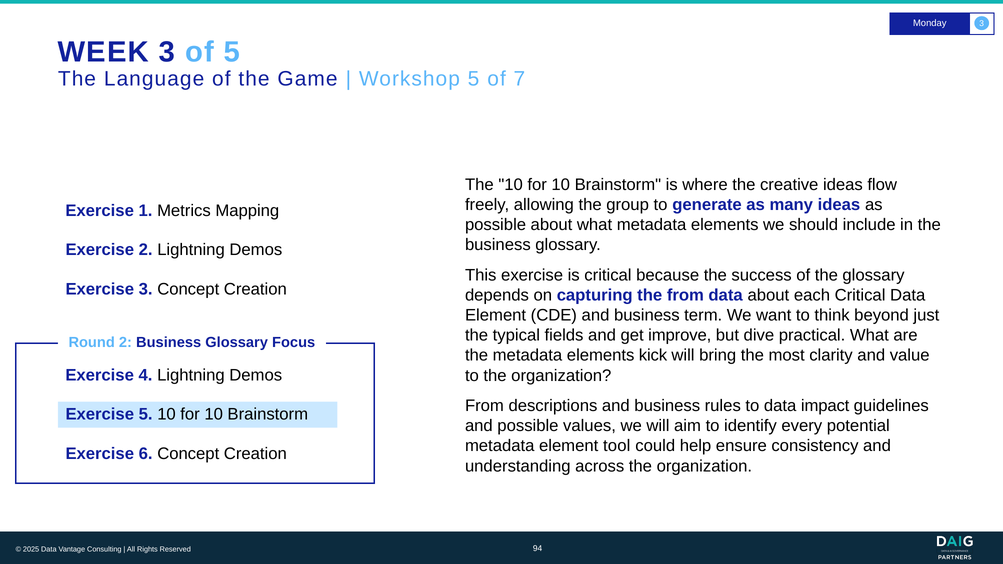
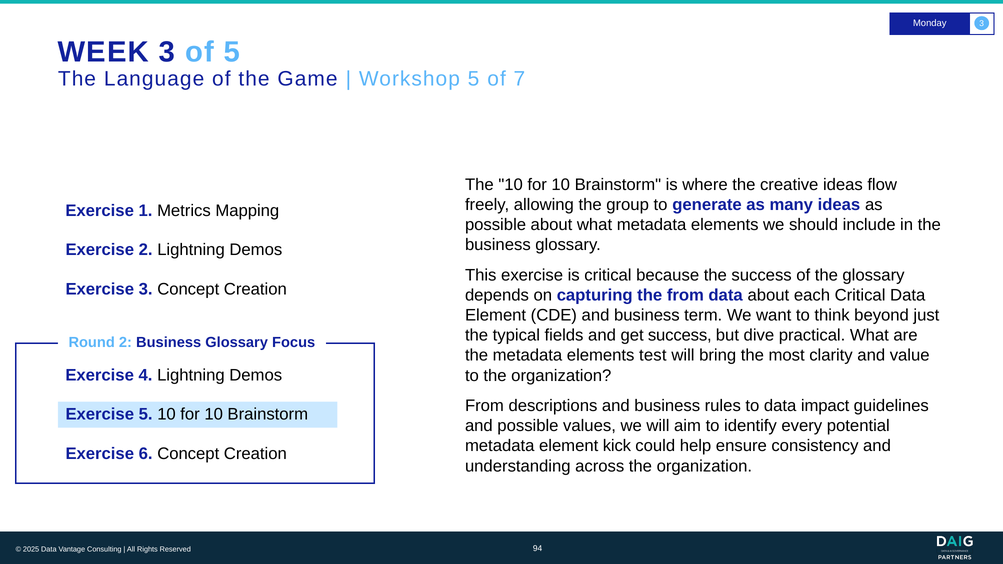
get improve: improve -> success
kick: kick -> test
tool: tool -> kick
